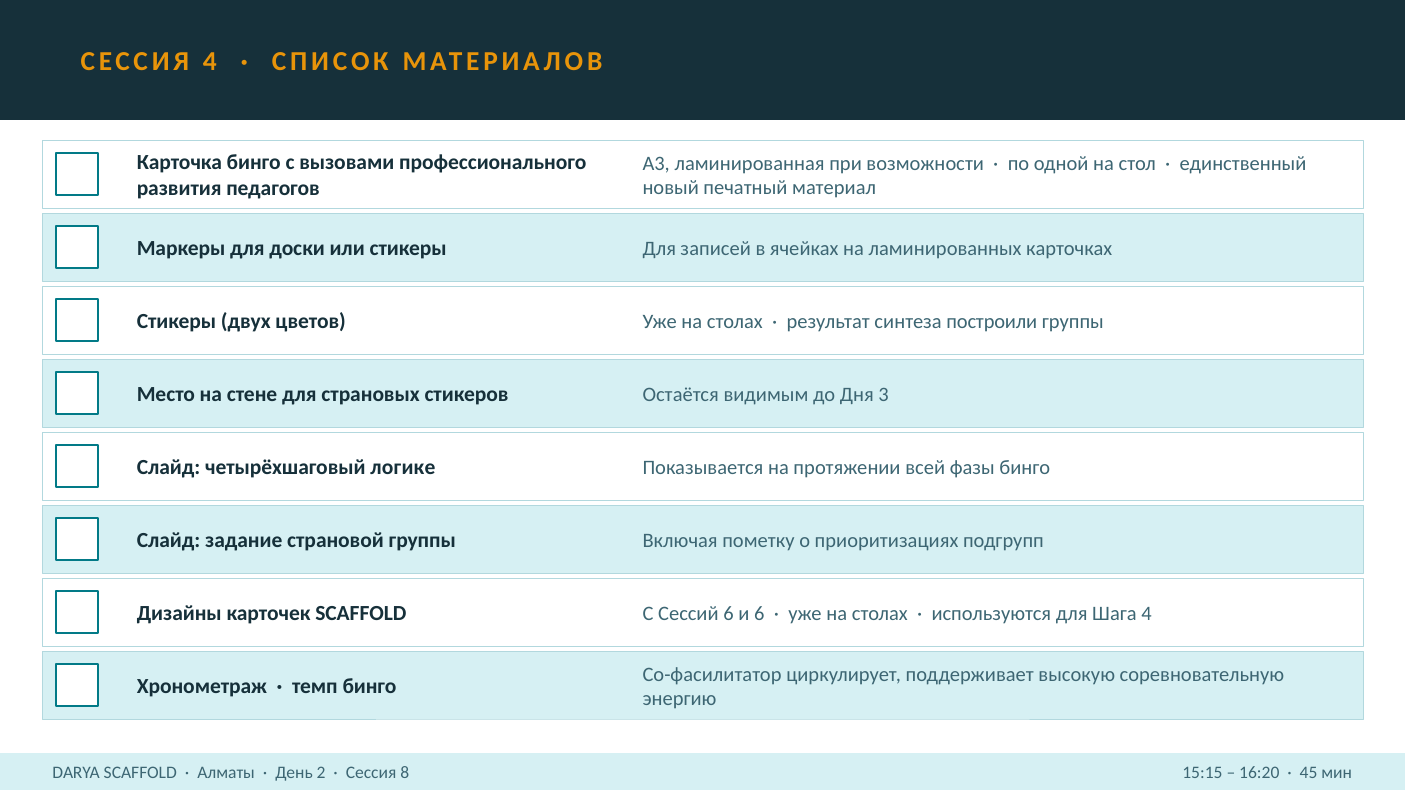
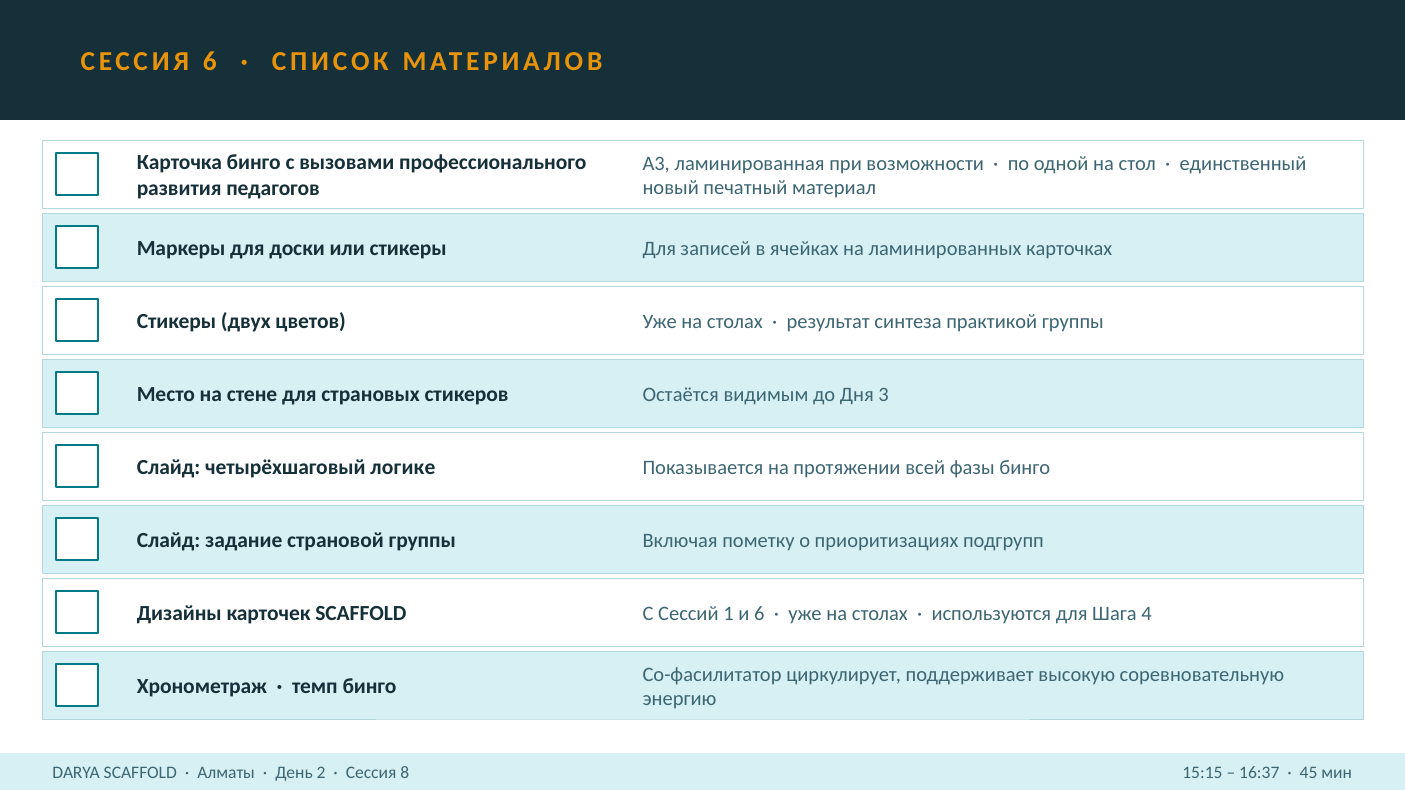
СЕССИЯ 4: 4 -> 6
построили: построили -> практикой
Сессий 6: 6 -> 1
16:20: 16:20 -> 16:37
